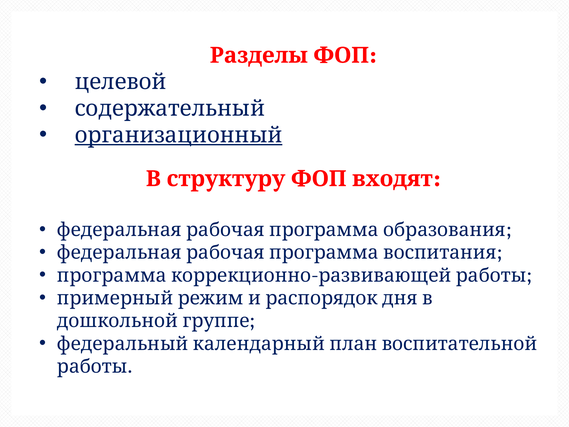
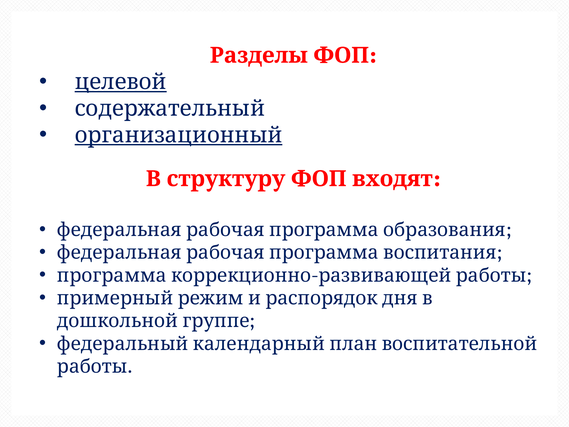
целевой underline: none -> present
